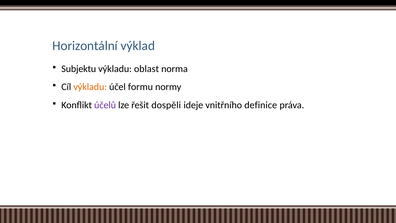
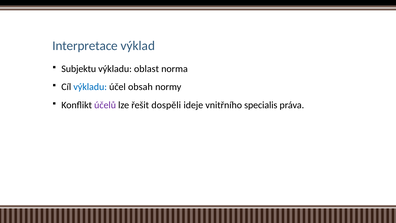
Horizontální: Horizontální -> Interpretace
výkladu at (90, 87) colour: orange -> blue
formu: formu -> obsah
definice: definice -> specialis
